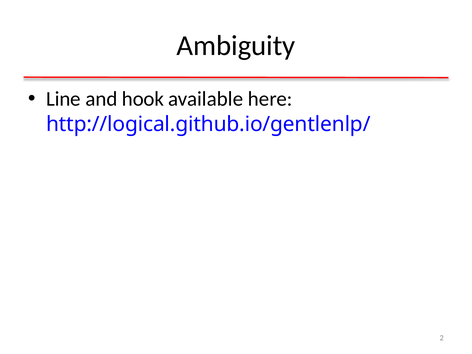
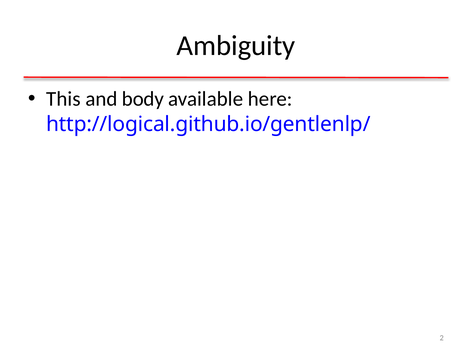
Line: Line -> This
hook: hook -> body
